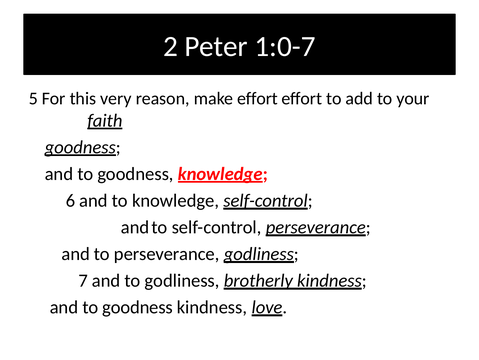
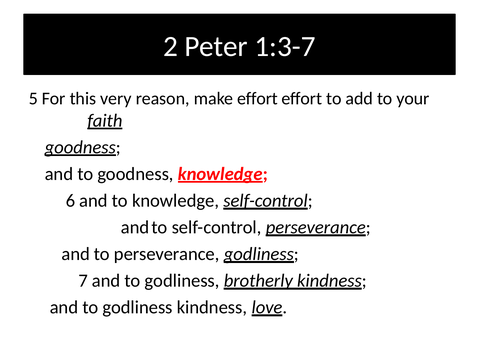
1:0-7: 1:0-7 -> 1:3-7
goodness at (138, 307): goodness -> godliness
